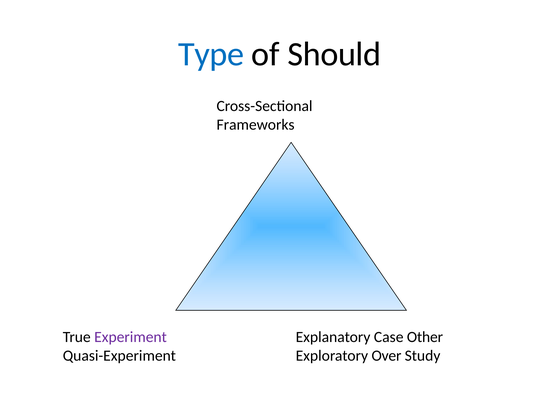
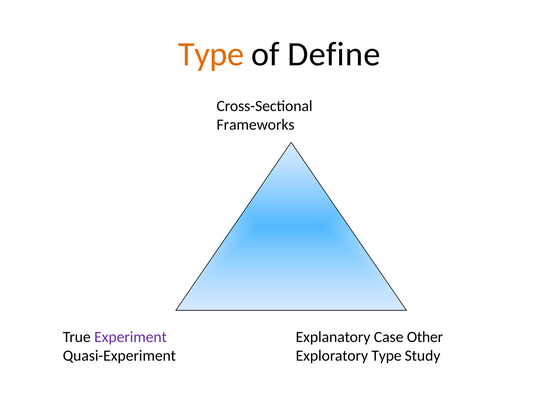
Type at (211, 54) colour: blue -> orange
Should: Should -> Define
Exploratory Over: Over -> Type
